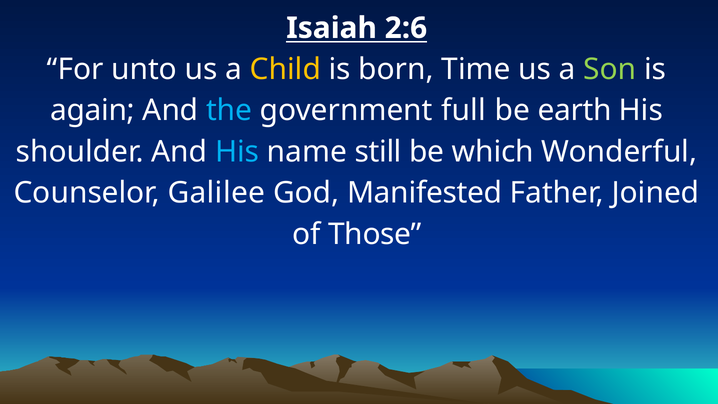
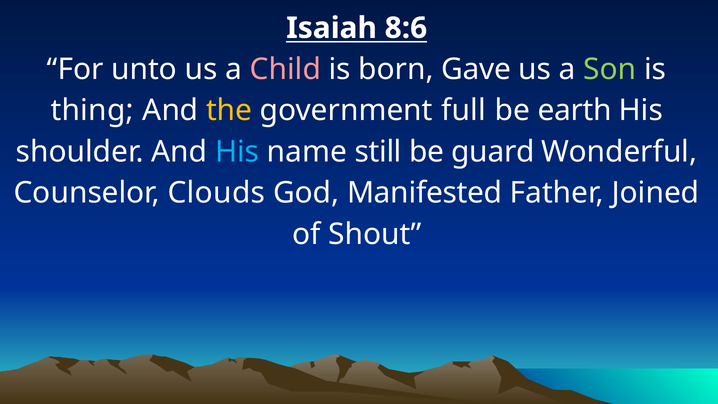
2:6: 2:6 -> 8:6
Child colour: yellow -> pink
Time: Time -> Gave
again: again -> thing
the colour: light blue -> yellow
which: which -> guard
Galilee: Galilee -> Clouds
Those: Those -> Shout
